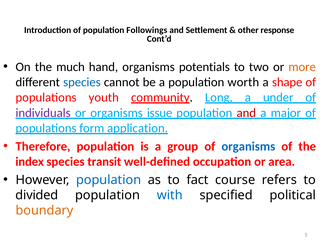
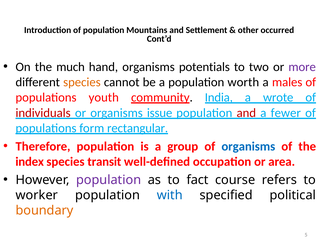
Followings: Followings -> Mountains
response: response -> occurred
more colour: orange -> purple
species at (82, 82) colour: blue -> orange
shape: shape -> males
Long: Long -> India
under: under -> wrote
individuals colour: purple -> red
major: major -> fewer
application: application -> rectangular
population at (109, 179) colour: blue -> purple
divided: divided -> worker
